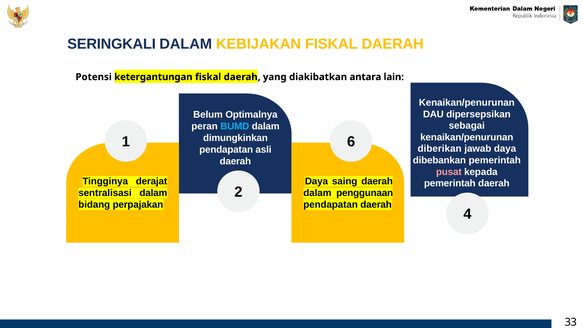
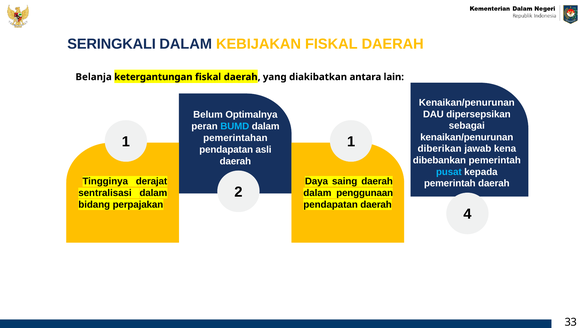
Potensi: Potensi -> Belanja
dimungkinkan: dimungkinkan -> pemerintahan
1 6: 6 -> 1
jawab daya: daya -> kena
pusat colour: pink -> light blue
